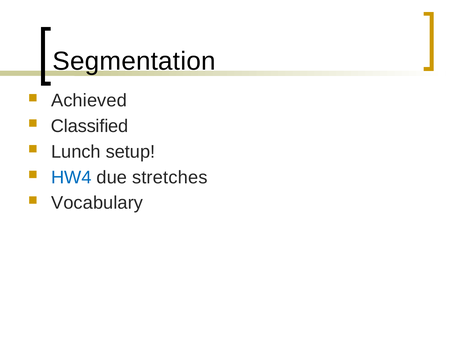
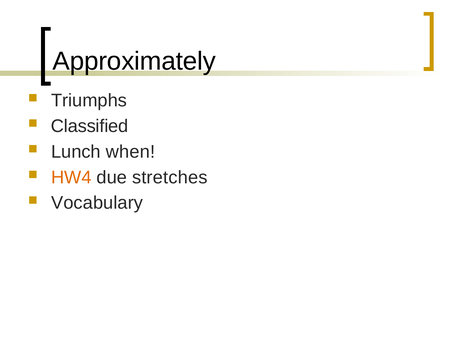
Segmentation: Segmentation -> Approximately
Achieved: Achieved -> Triumphs
setup: setup -> when
HW4 colour: blue -> orange
